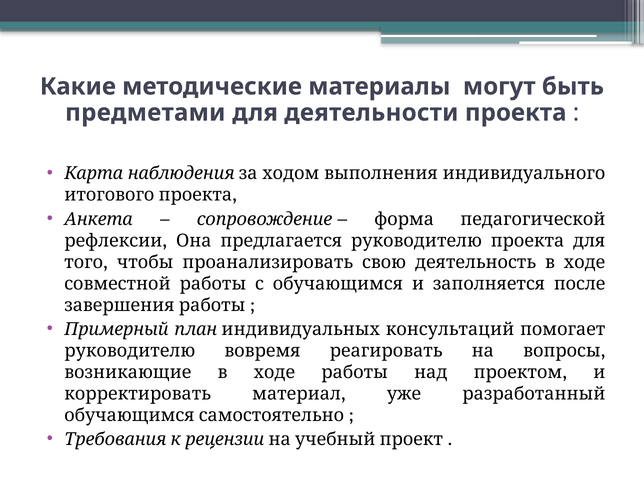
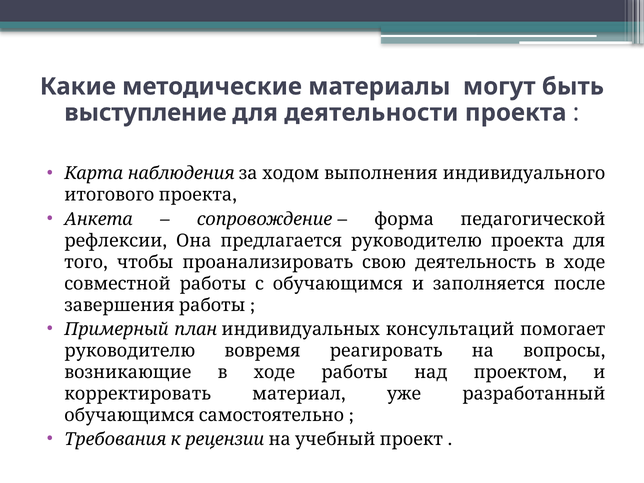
предметами: предметами -> выступление
